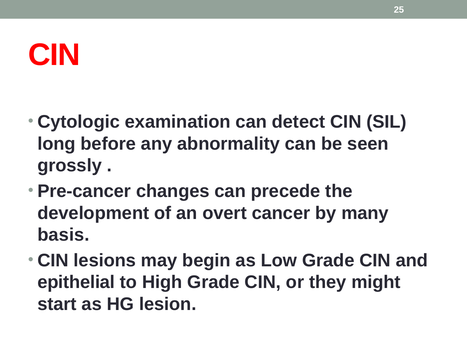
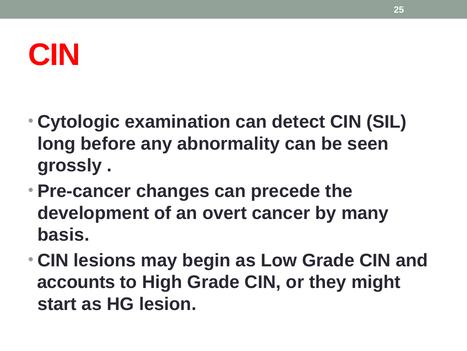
epithelial: epithelial -> accounts
